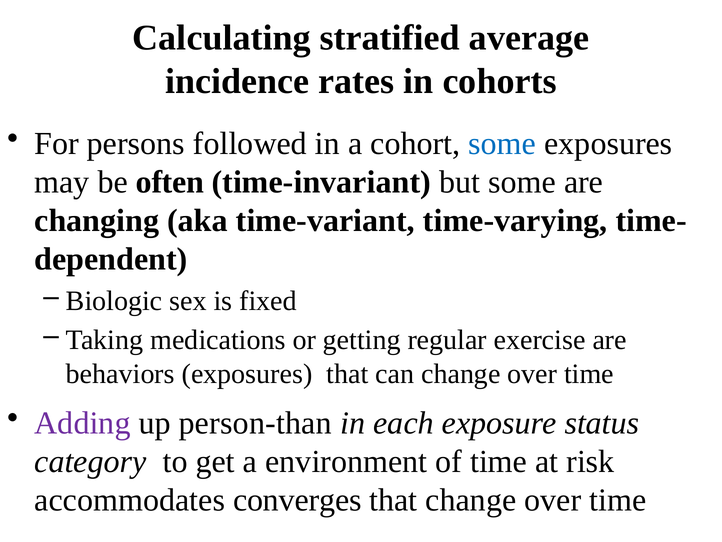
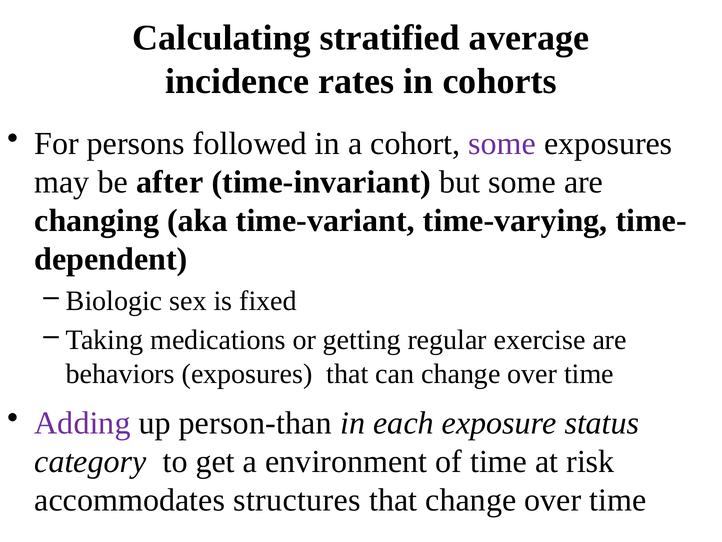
some at (502, 144) colour: blue -> purple
often: often -> after
converges: converges -> structures
